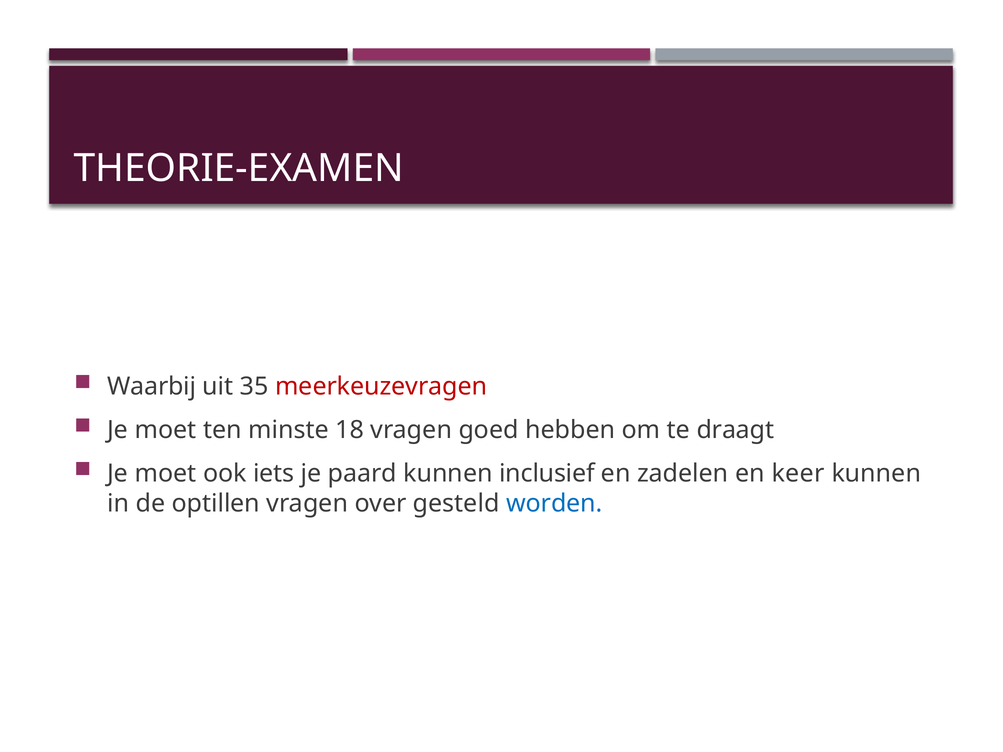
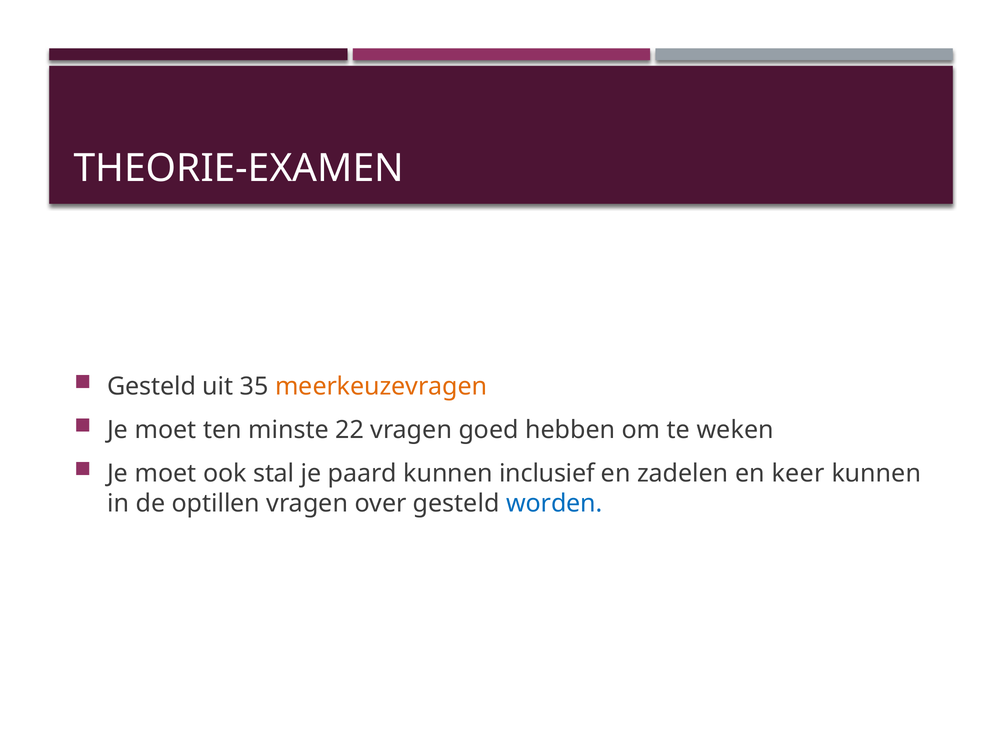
Waarbij at (152, 387): Waarbij -> Gesteld
meerkeuzevragen colour: red -> orange
18: 18 -> 22
draagt: draagt -> weken
iets: iets -> stal
